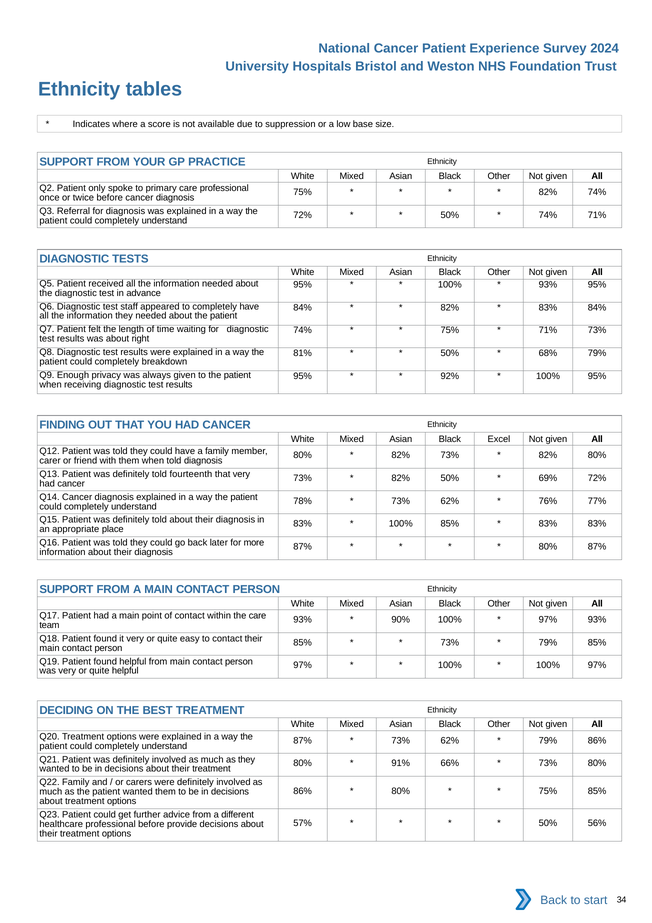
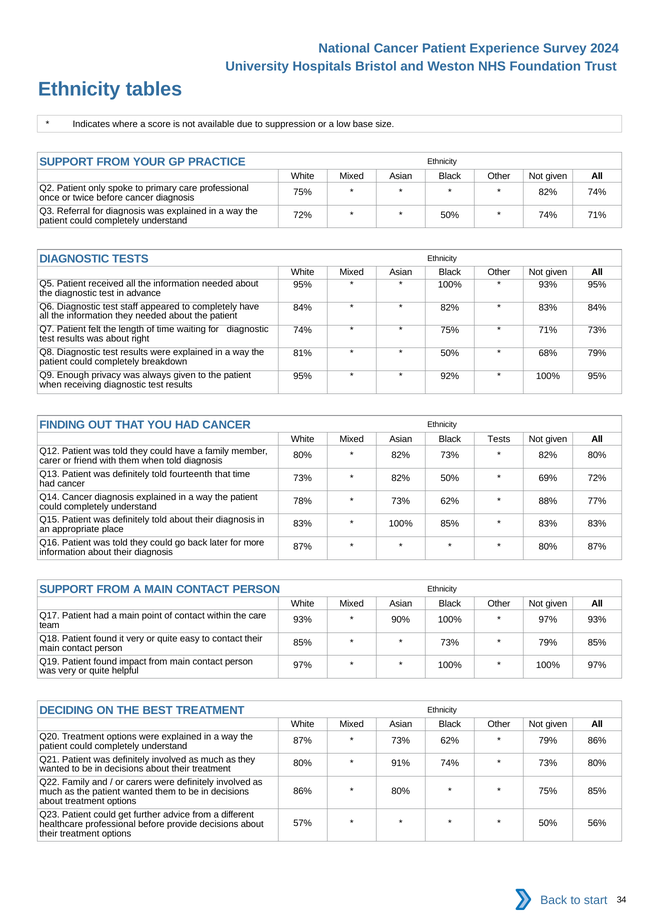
Black Excel: Excel -> Tests
that very: very -> time
76%: 76% -> 88%
found helpful: helpful -> impact
91% 66%: 66% -> 74%
